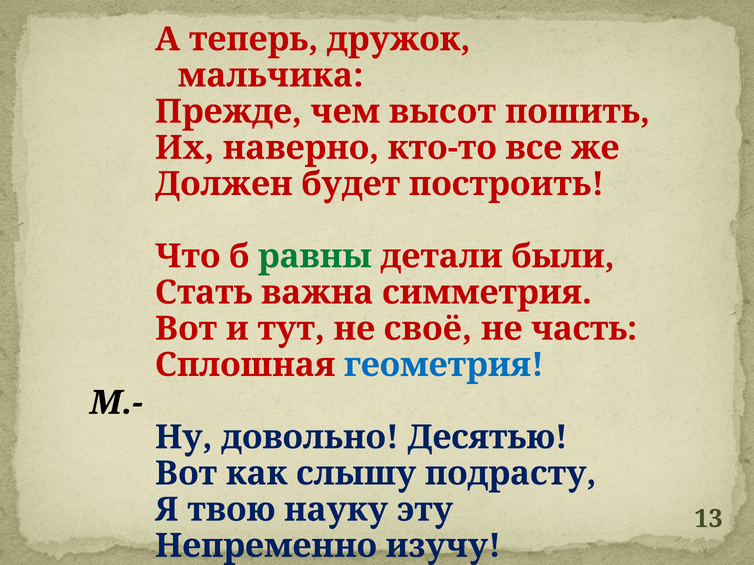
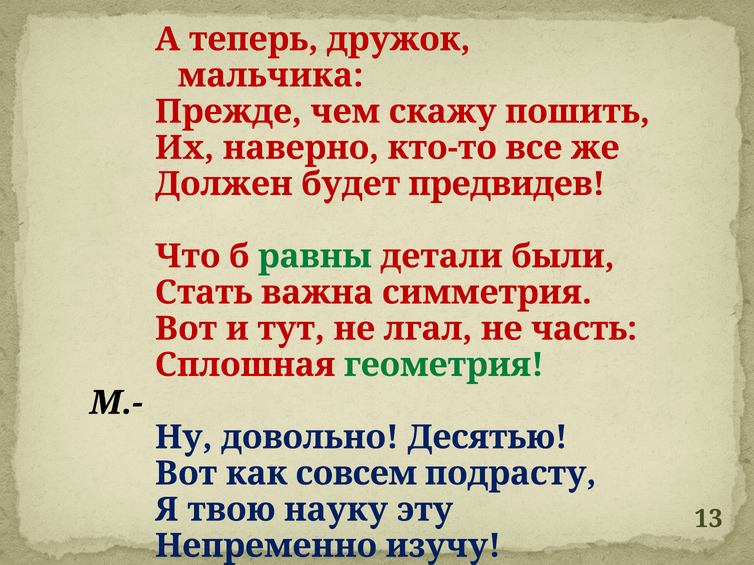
высот: высот -> скажу
построить: построить -> предвидев
своё: своё -> лгал
геометрия colour: blue -> green
слышу: слышу -> совсем
